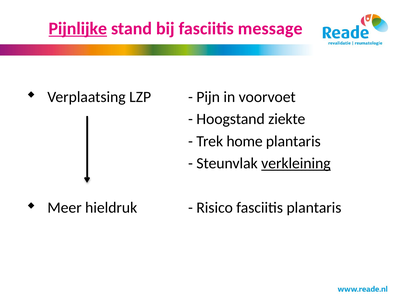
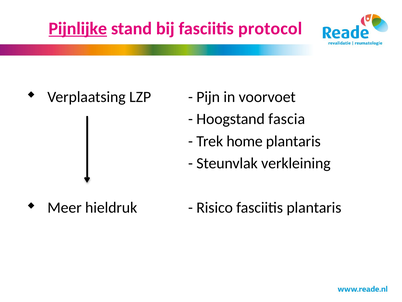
message: message -> protocol
ziekte: ziekte -> fascia
verkleining underline: present -> none
